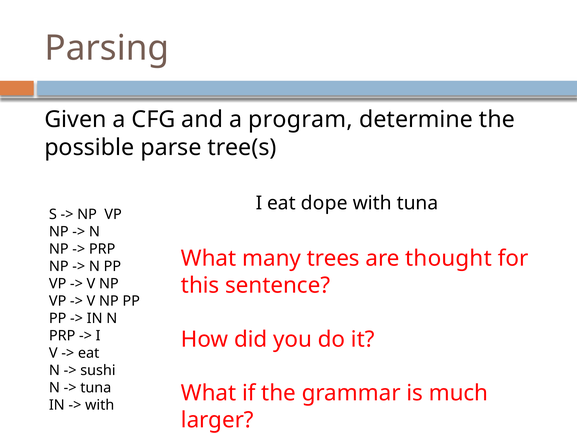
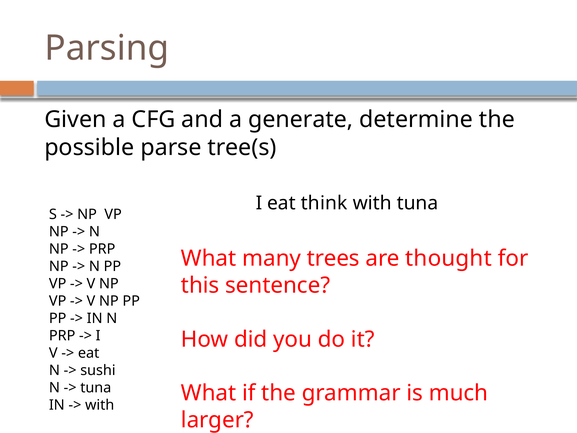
program: program -> generate
dope: dope -> think
